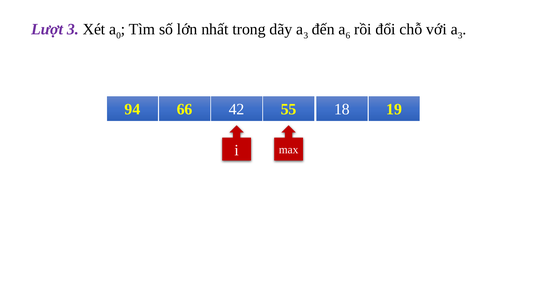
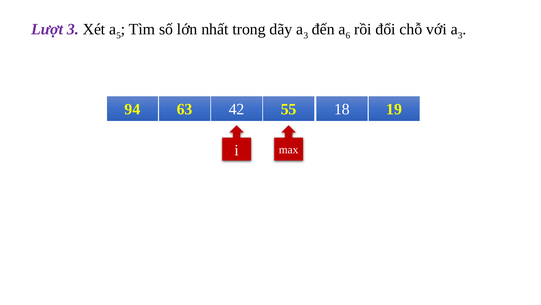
0: 0 -> 5
66: 66 -> 63
